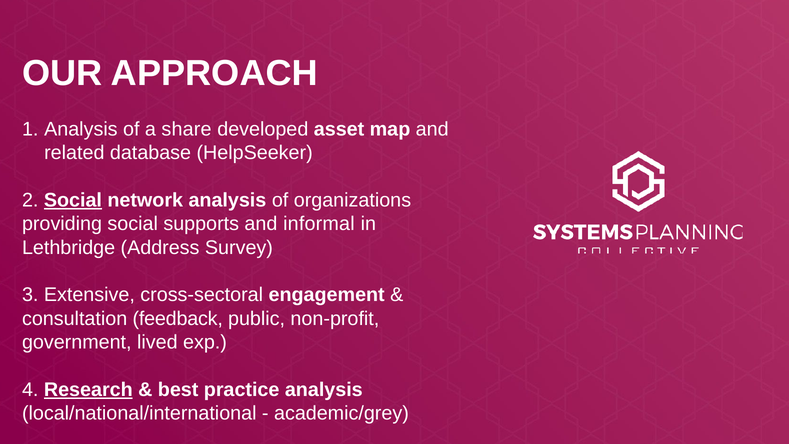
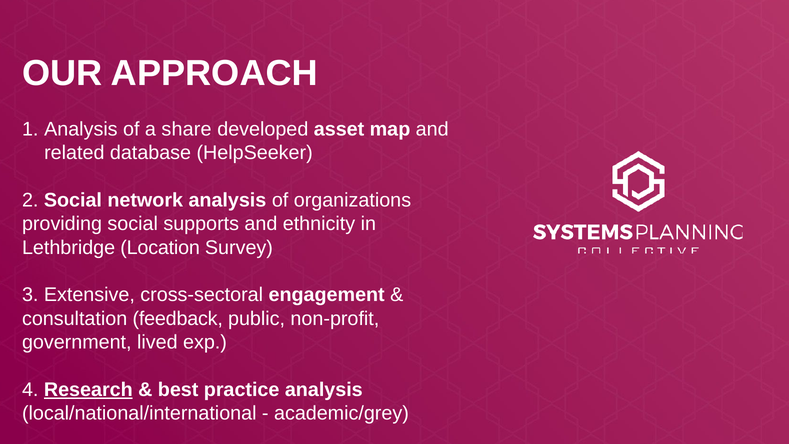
Social at (73, 200) underline: present -> none
informal: informal -> ethnicity
Address: Address -> Location
